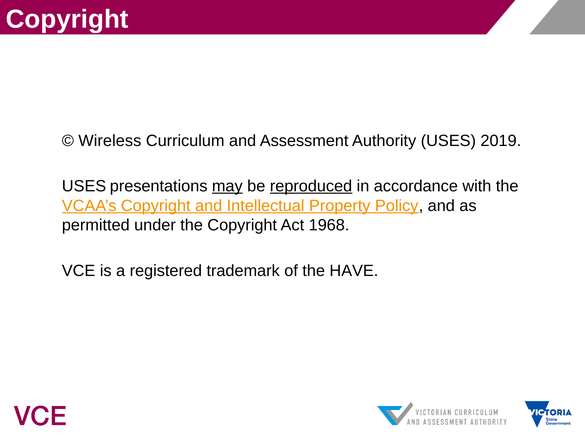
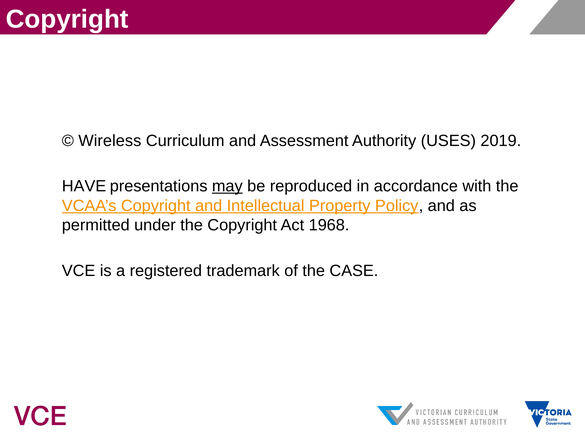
USES at (84, 186): USES -> HAVE
reproduced underline: present -> none
HAVE: HAVE -> CASE
